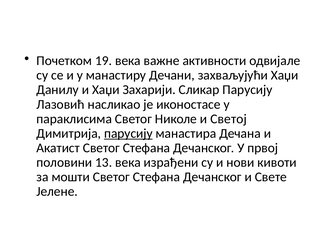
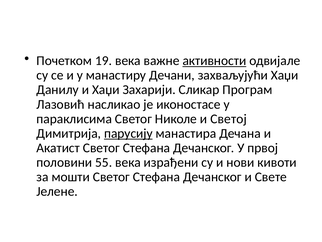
активности underline: none -> present
Сликар Парусију: Парусију -> Програм
13: 13 -> 55
